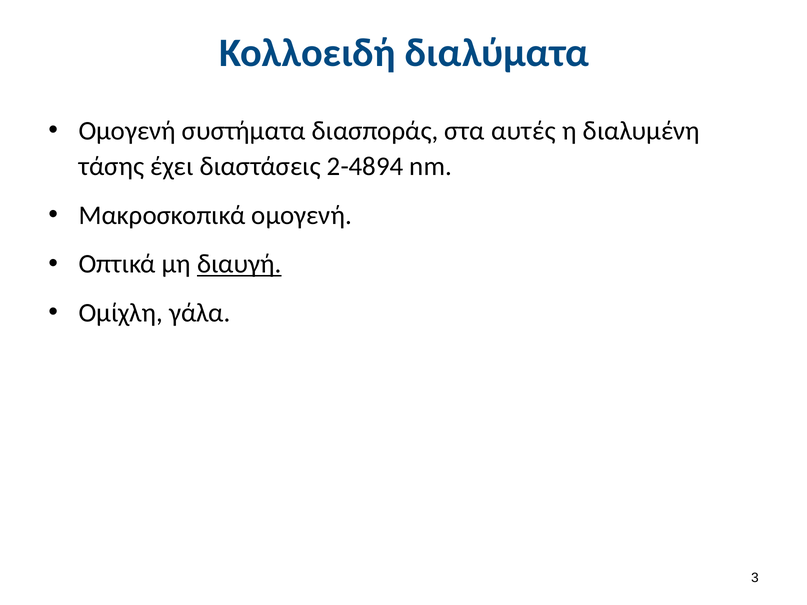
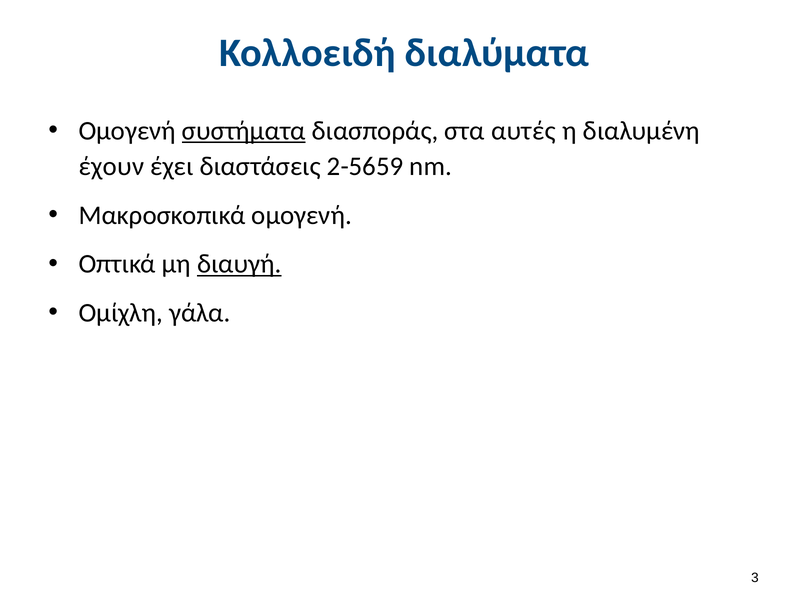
συστήματα underline: none -> present
τάσης: τάσης -> έχουν
2-4894: 2-4894 -> 2-5659
